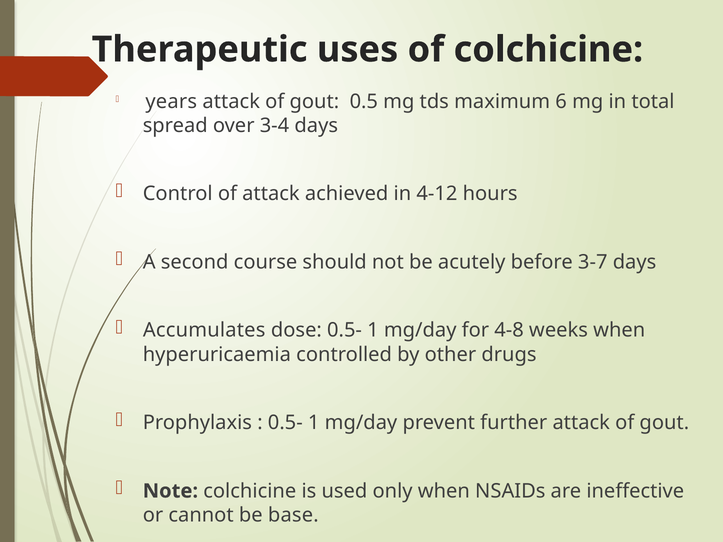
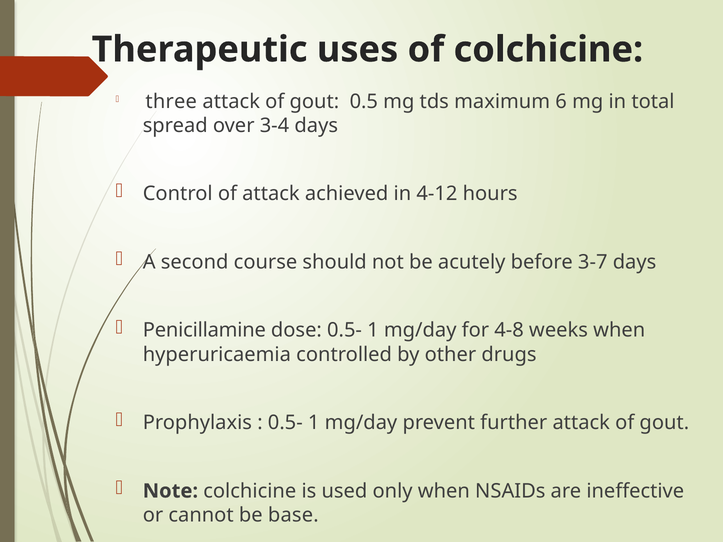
years: years -> three
Accumulates: Accumulates -> Penicillamine
